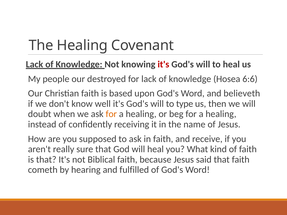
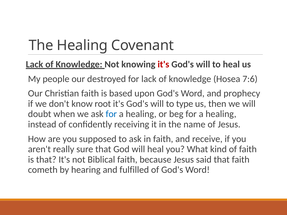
6:6: 6:6 -> 7:6
believeth: believeth -> prophecy
well: well -> root
for at (111, 114) colour: orange -> blue
